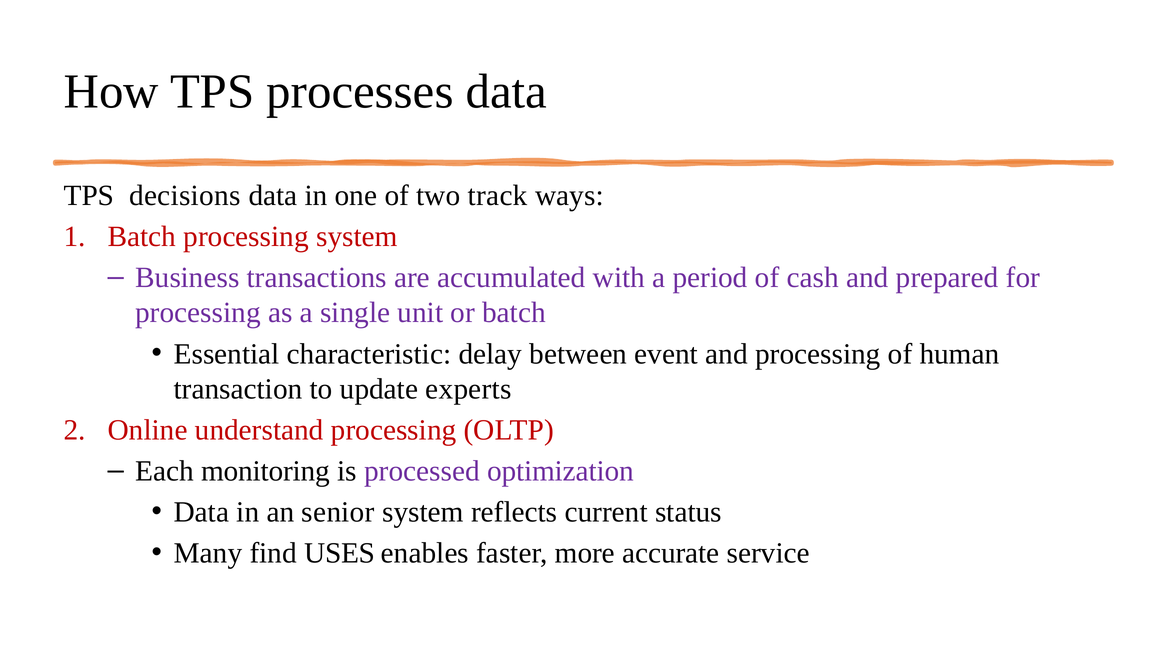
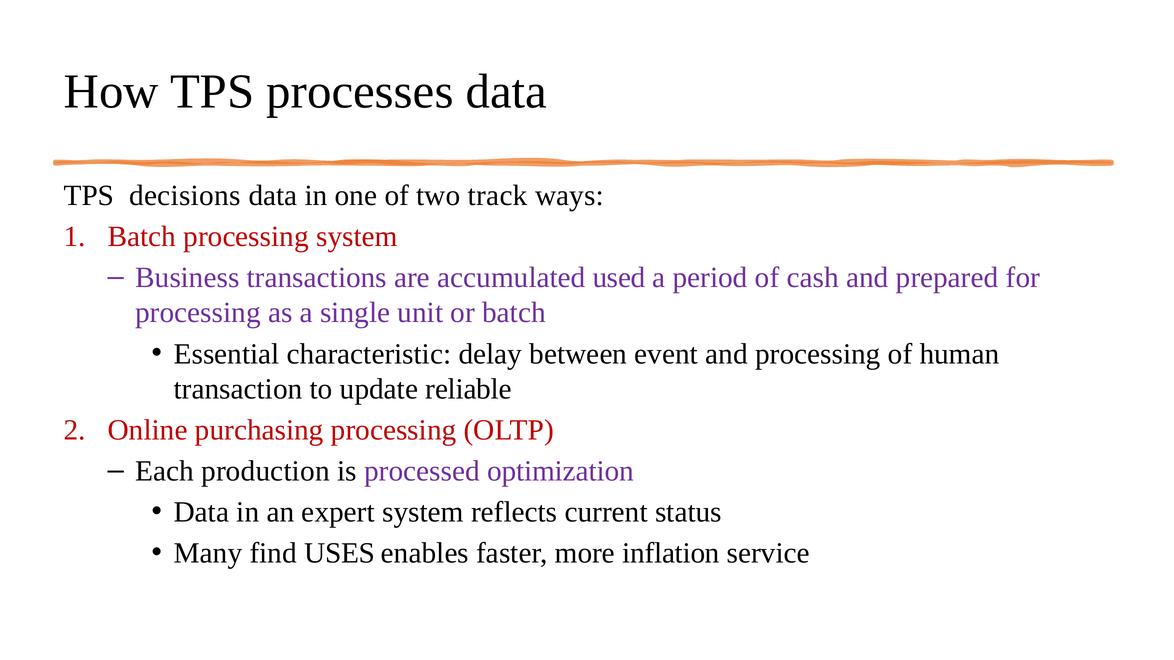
with: with -> used
experts: experts -> reliable
understand: understand -> purchasing
monitoring: monitoring -> production
senior: senior -> expert
accurate: accurate -> inflation
